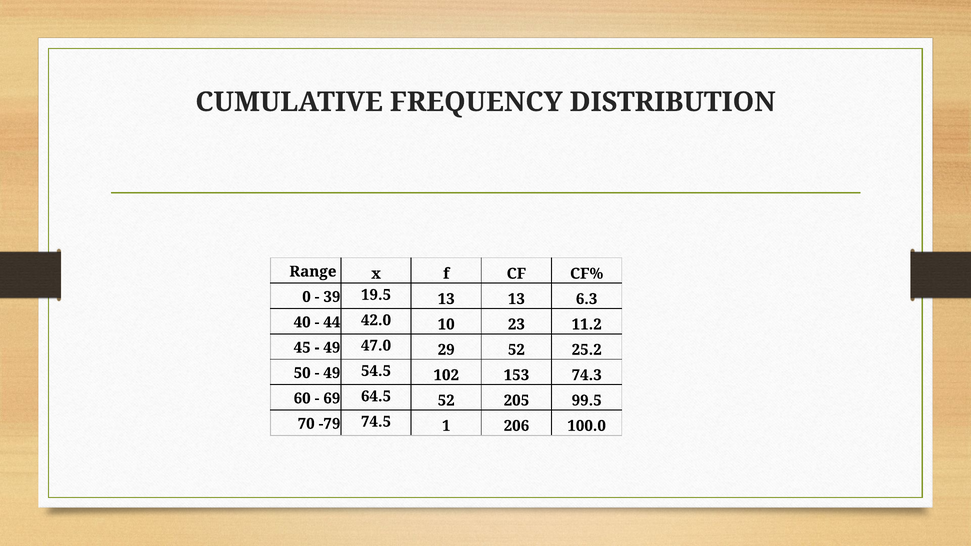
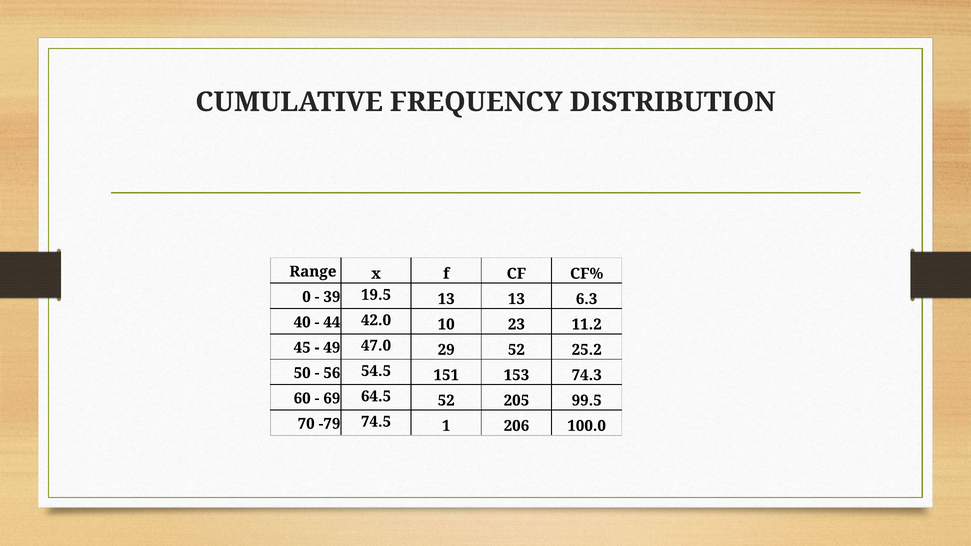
49 at (332, 373): 49 -> 56
102: 102 -> 151
